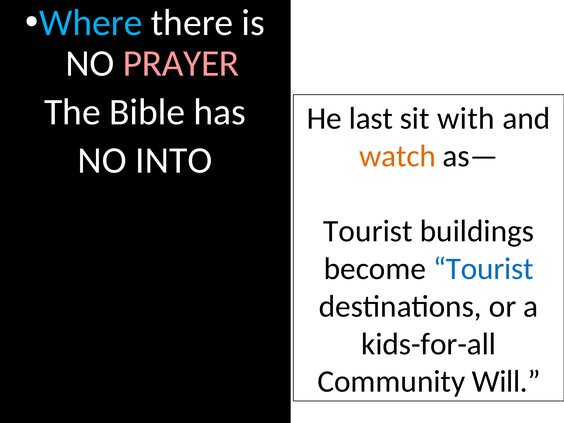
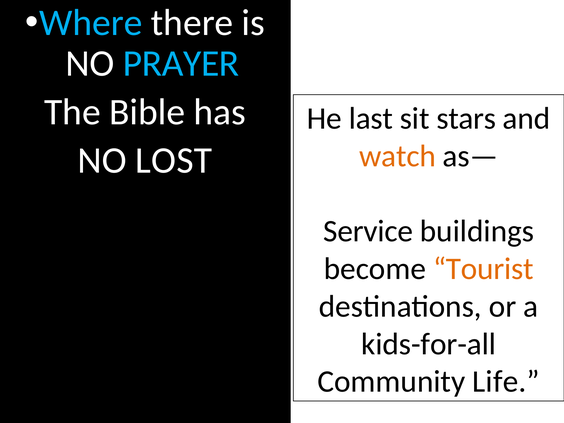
PRAYER colour: pink -> light blue
with: with -> stars
INTO: INTO -> LOST
Tourist at (368, 231): Tourist -> Service
Tourist at (483, 269) colour: blue -> orange
Will: Will -> Life
